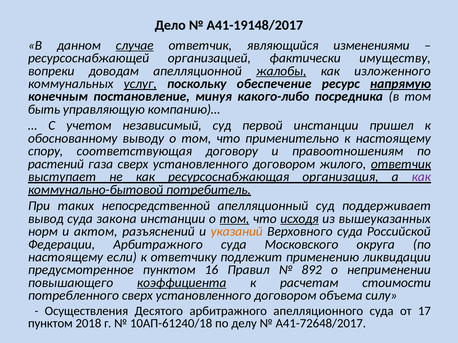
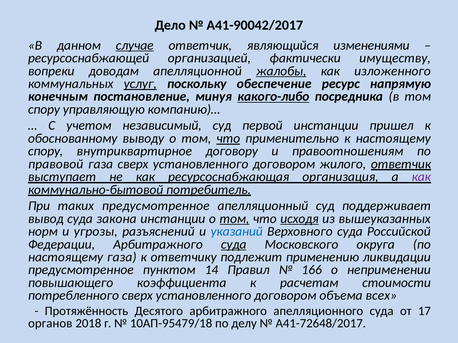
А41-19148/2017: А41-19148/2017 -> А41-90042/2017
напрямую underline: present -> none
какого-либо underline: none -> present
быть at (44, 109): быть -> спору
что at (228, 139) underline: none -> present
соответствующая: соответствующая -> внутриквартирное
растений: растений -> правовой
таких непосредственной: непосредственной -> предусмотренное
актом: актом -> угрозы
указаний colour: orange -> blue
суда at (234, 245) underline: none -> present
настоящему если: если -> газа
16: 16 -> 14
892: 892 -> 166
коэффициента underline: present -> none
силу: силу -> всех
Осуществления: Осуществления -> Протяжённость
пунктом at (50, 324): пунктом -> органов
10АП-61240/18: 10АП-61240/18 -> 10АП-95479/18
